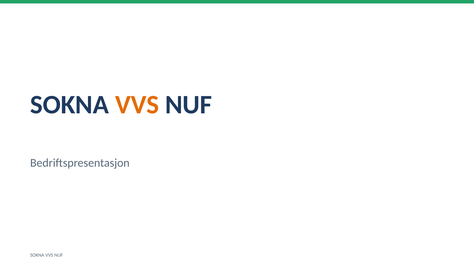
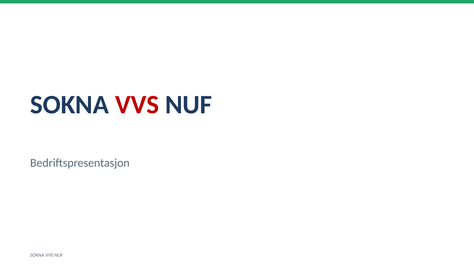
VVS at (137, 105) colour: orange -> red
